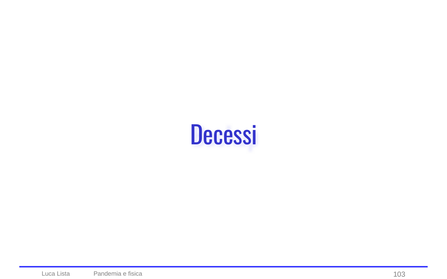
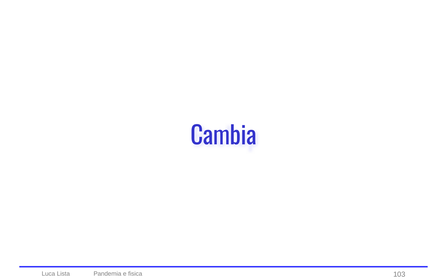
Decessi: Decessi -> Cambia
